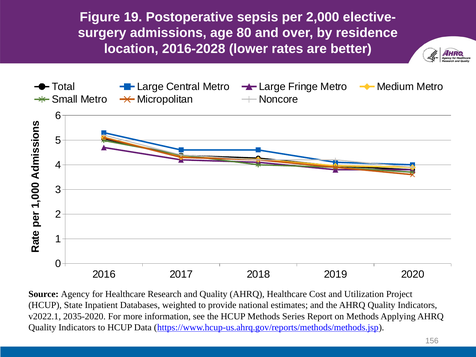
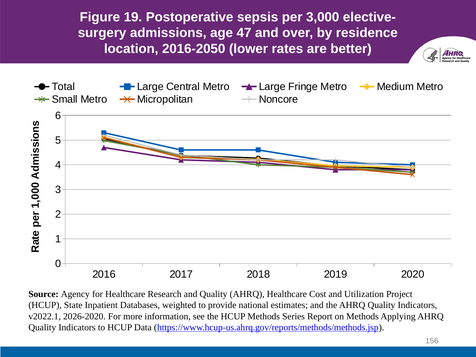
2,000: 2,000 -> 3,000
80: 80 -> 47
2016-2028: 2016-2028 -> 2016-2050
2035-2020: 2035-2020 -> 2026-2020
